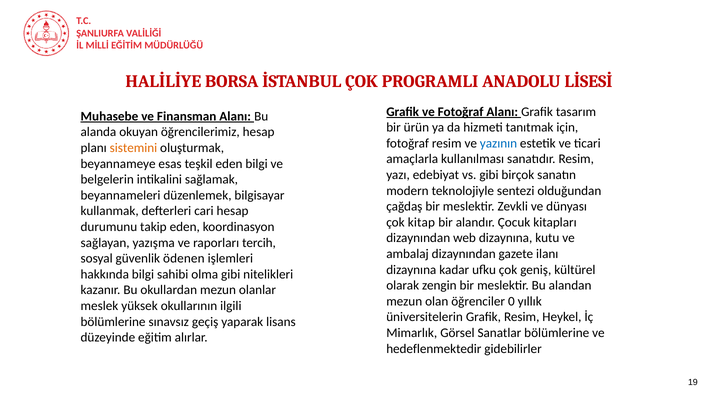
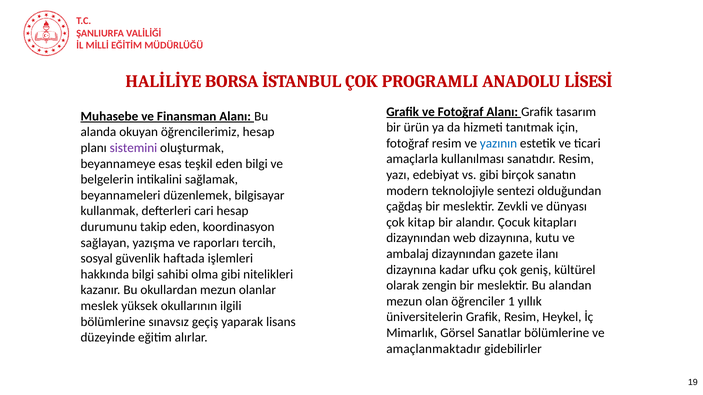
sistemini colour: orange -> purple
ödenen: ödenen -> haftada
0: 0 -> 1
hedeflenmektedir: hedeflenmektedir -> amaçlanmaktadır
